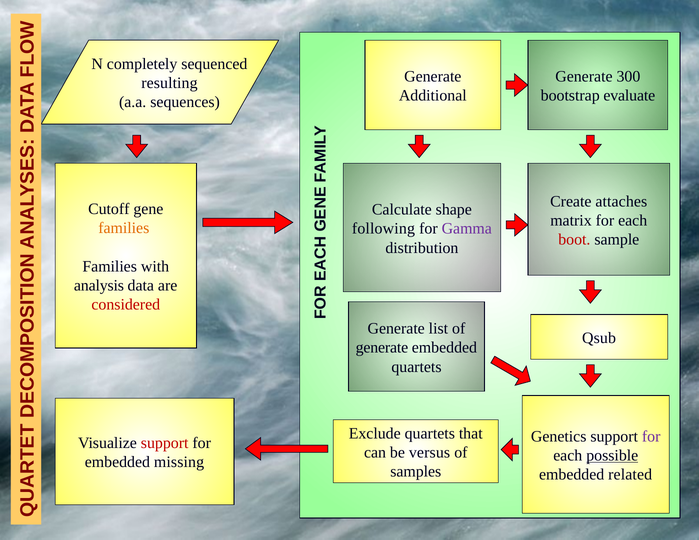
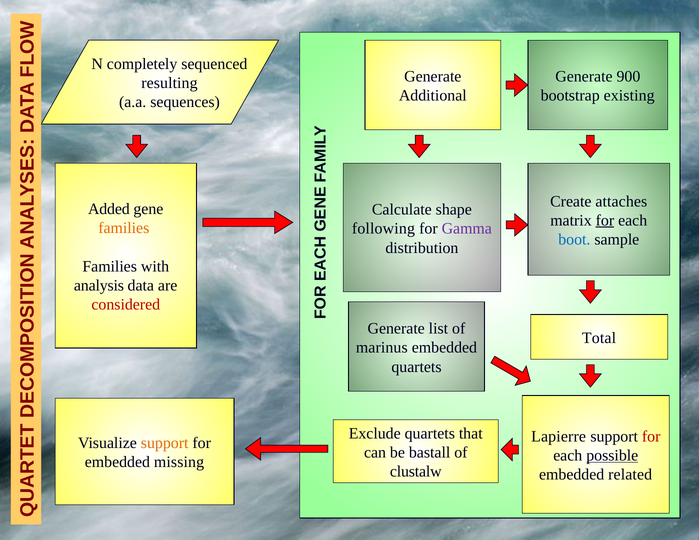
300: 300 -> 900
evaluate: evaluate -> existing
Cutoff: Cutoff -> Added
for at (605, 220) underline: none -> present
boot colour: red -> blue
Qsub: Qsub -> Total
generate at (382, 348): generate -> marinus
Genetics: Genetics -> Lapierre
for at (651, 436) colour: purple -> red
support at (165, 443) colour: red -> orange
versus: versus -> bastall
samples: samples -> clustalw
